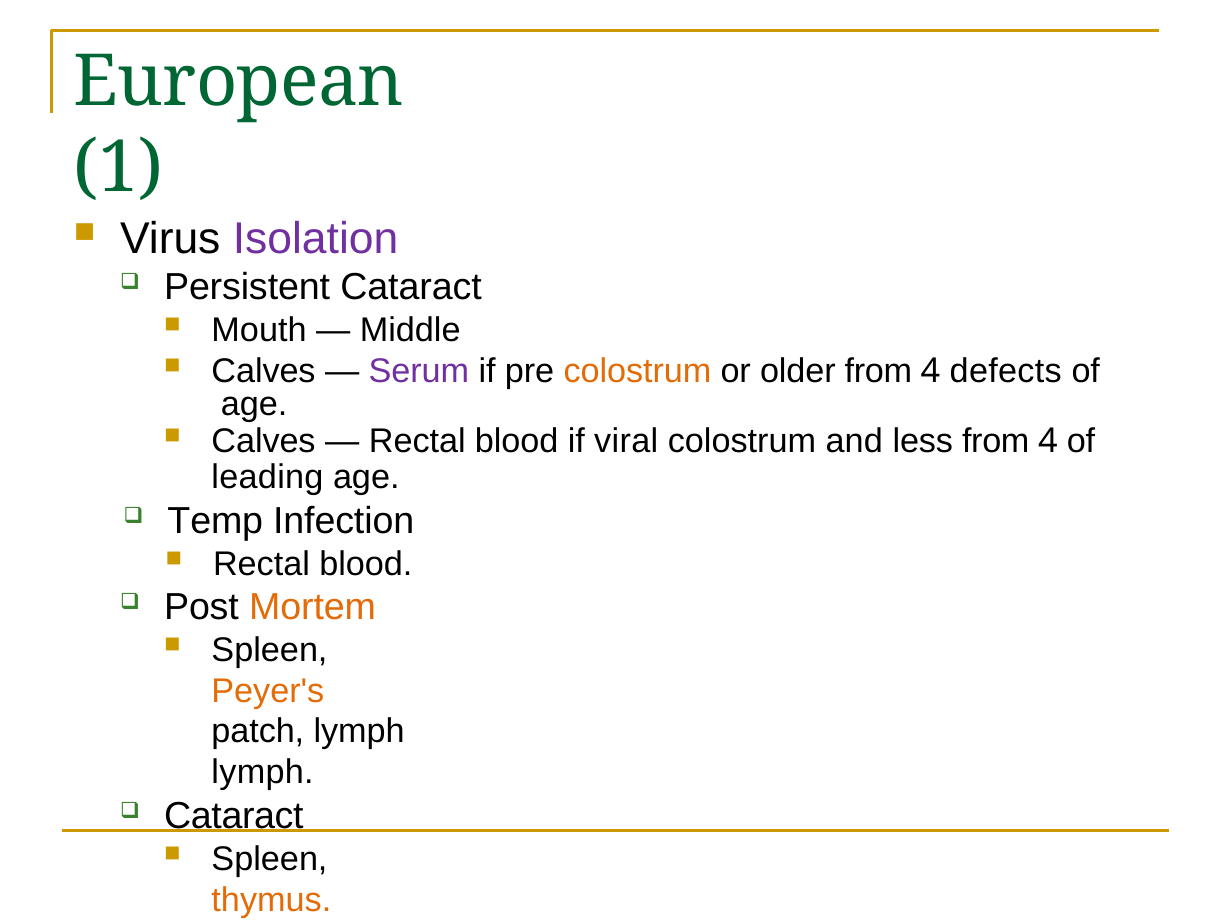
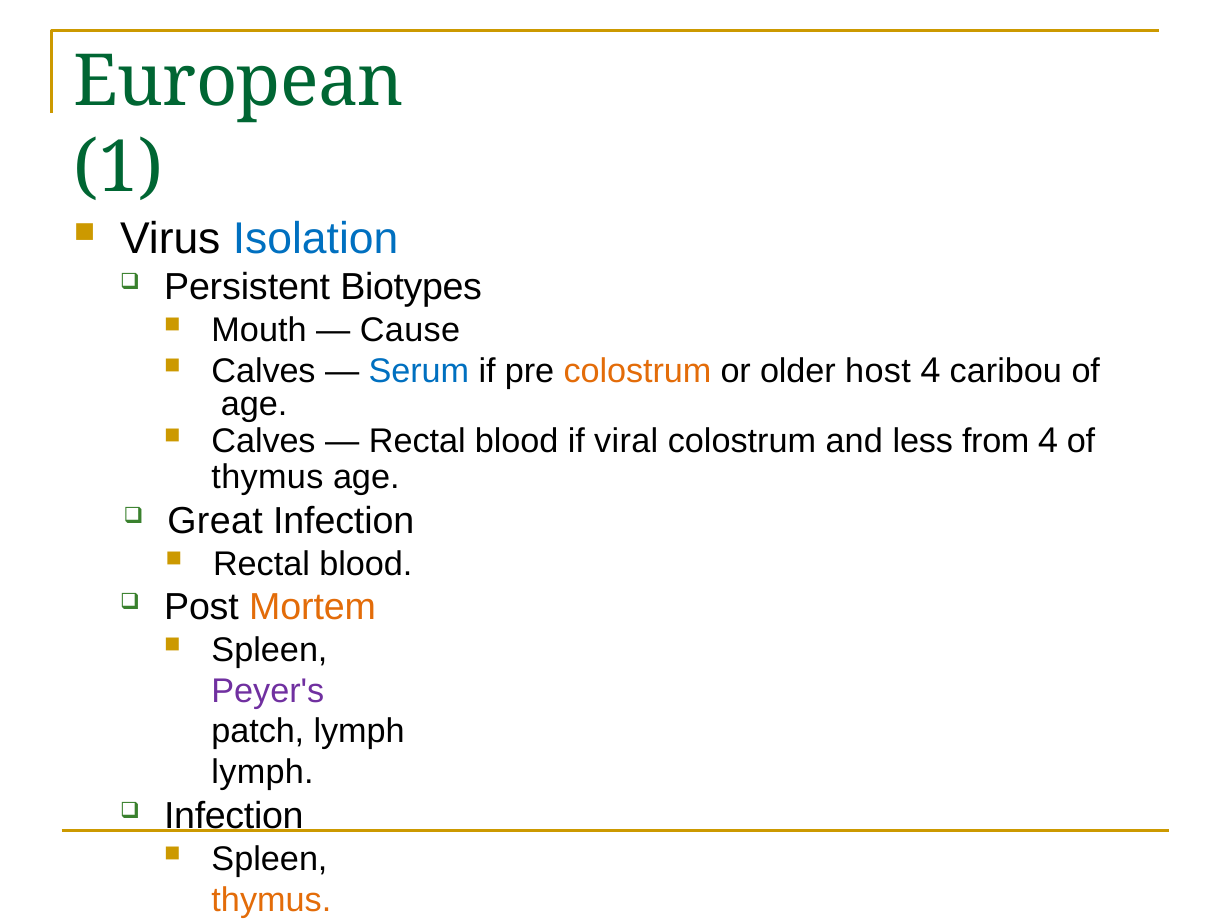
Isolation colour: purple -> blue
Persistent Cataract: Cataract -> Biotypes
Middle: Middle -> Cause
Serum colour: purple -> blue
older from: from -> host
defects: defects -> caribou
leading at (267, 478): leading -> thymus
Temp: Temp -> Great
Peyer's colour: orange -> purple
Cataract at (234, 816): Cataract -> Infection
